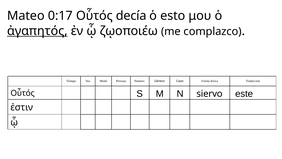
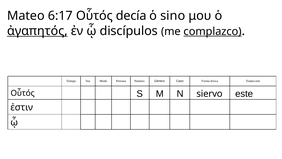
0:17: 0:17 -> 6:17
esto: esto -> sino
ζῳοποιέω: ζῳοποιέω -> discípulos
complazco underline: none -> present
